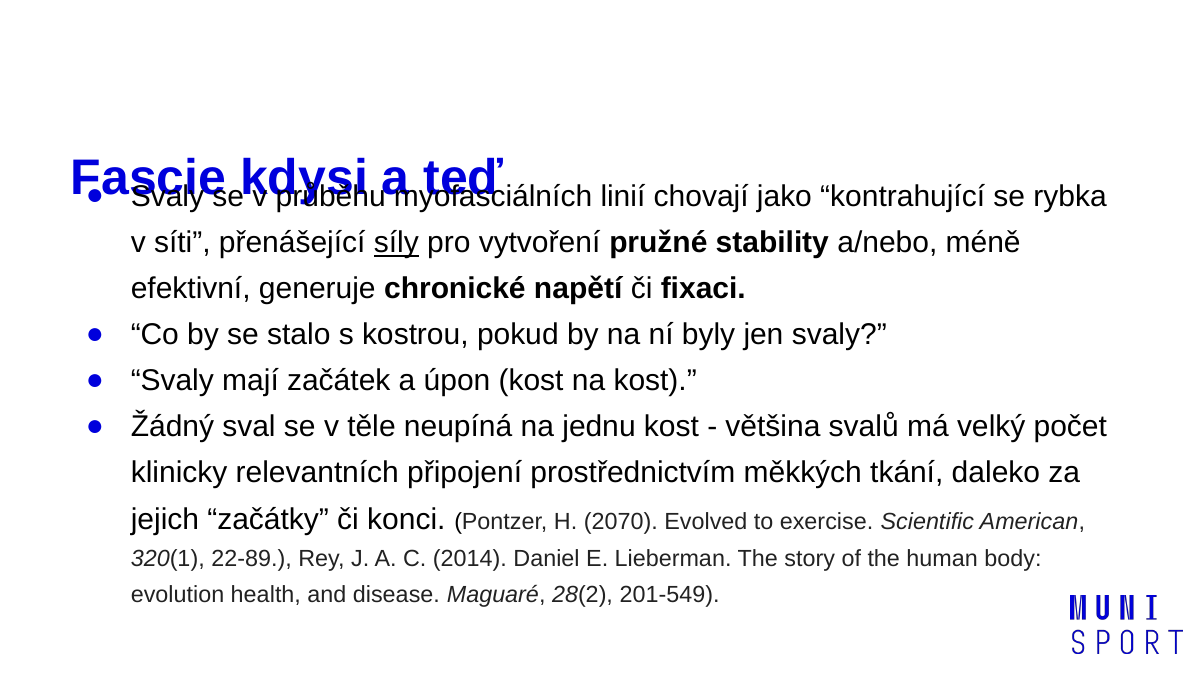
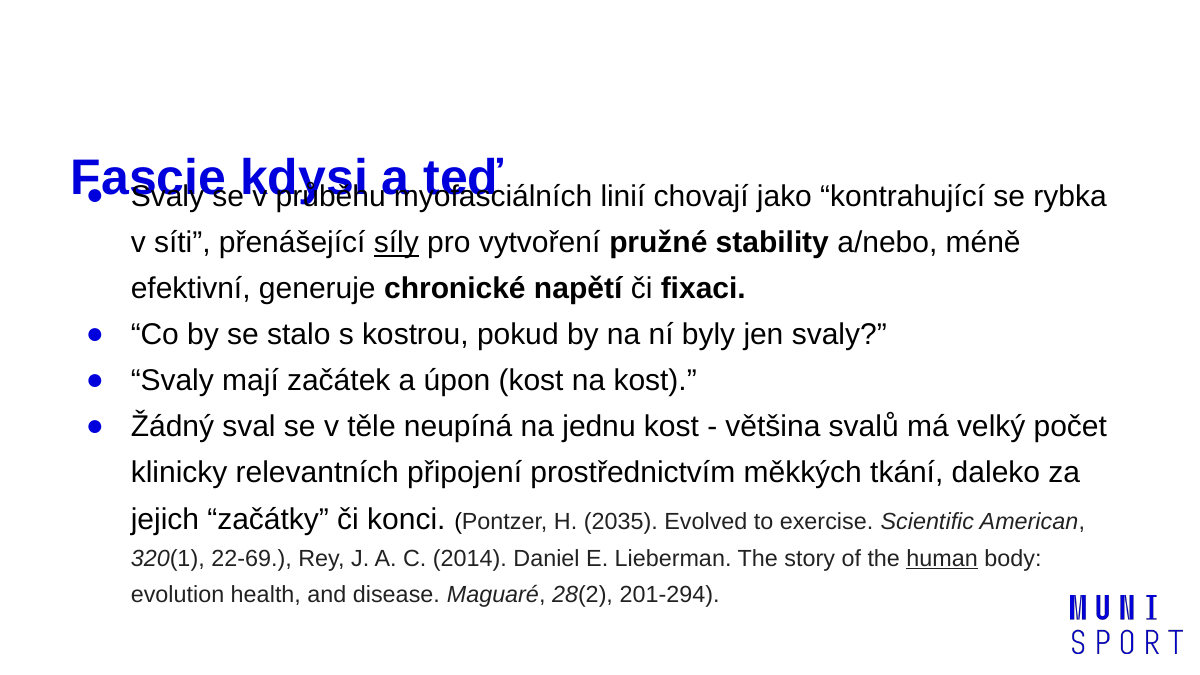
2070: 2070 -> 2035
22-89: 22-89 -> 22-69
human underline: none -> present
201-549: 201-549 -> 201-294
